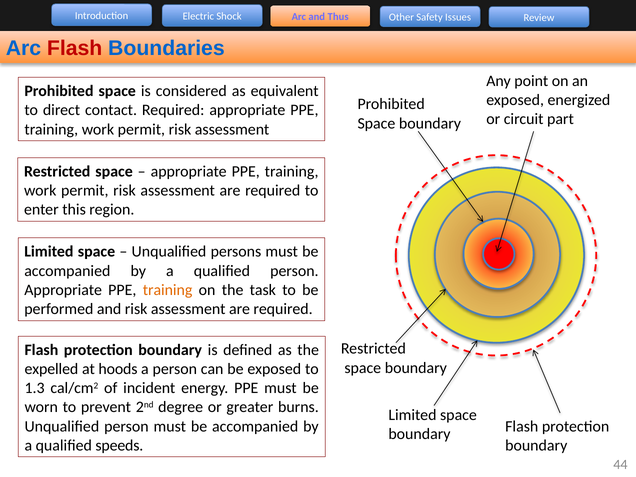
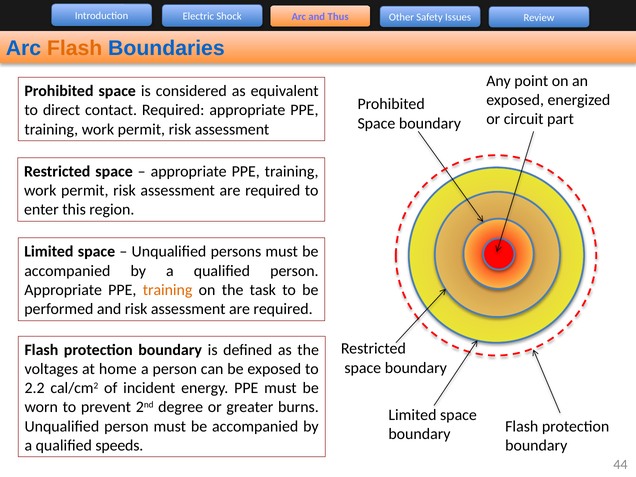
Flash at (75, 48) colour: red -> orange
expelled: expelled -> voltages
hoods: hoods -> home
1.3: 1.3 -> 2.2
